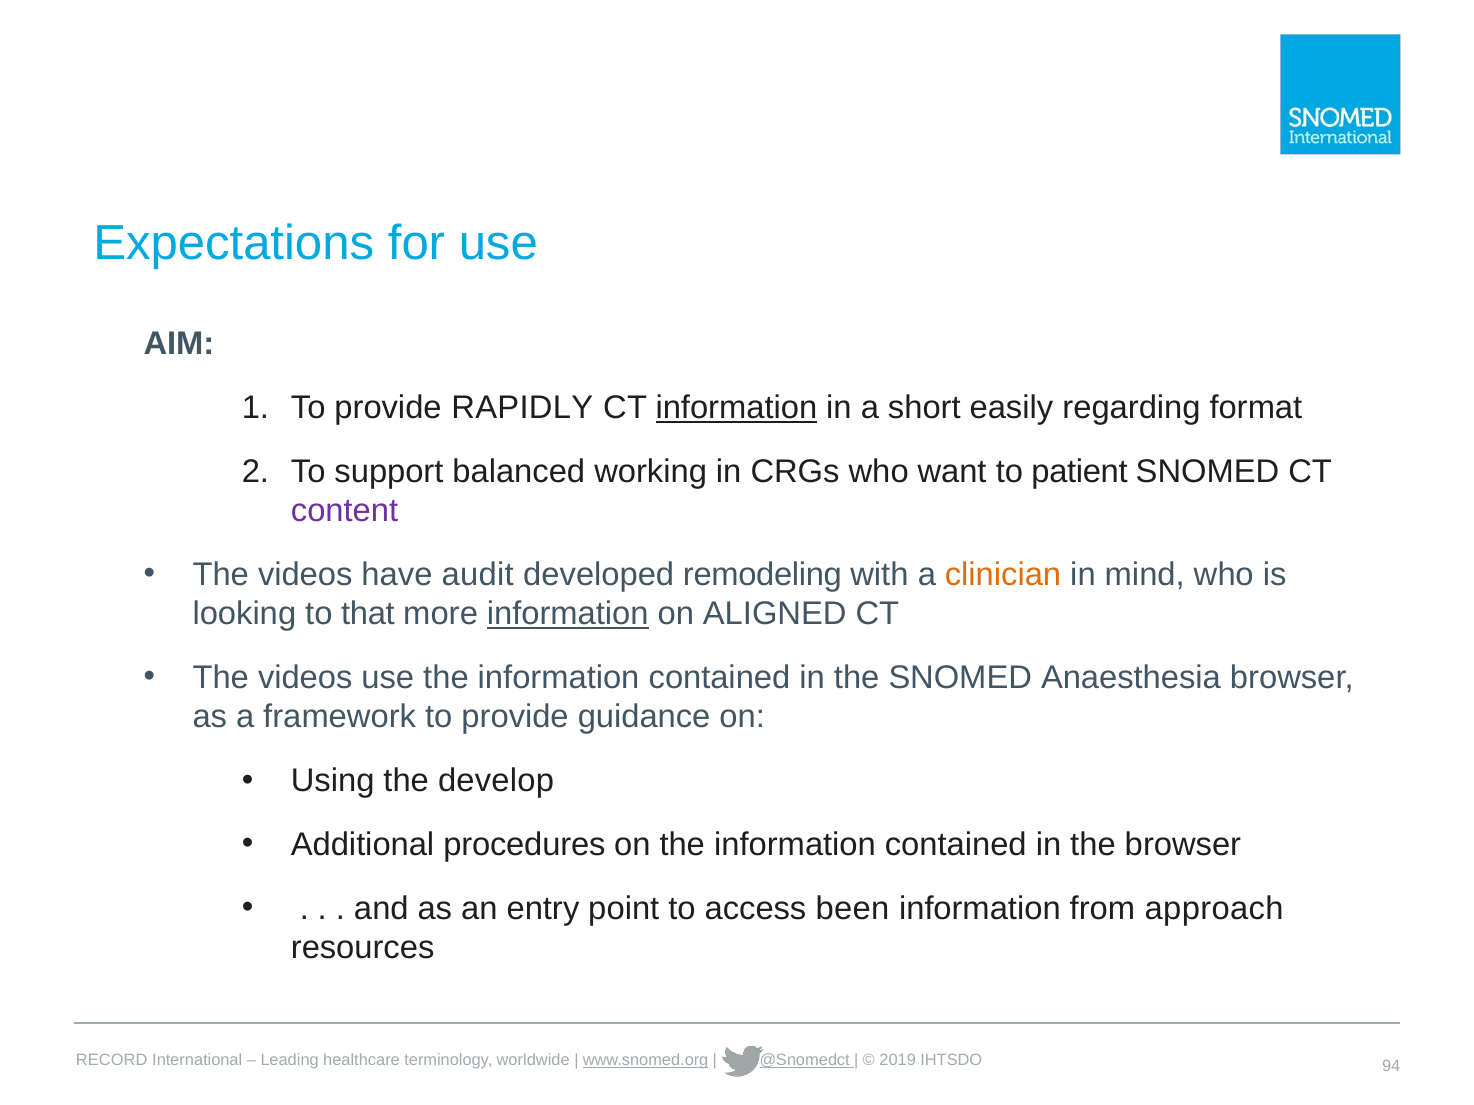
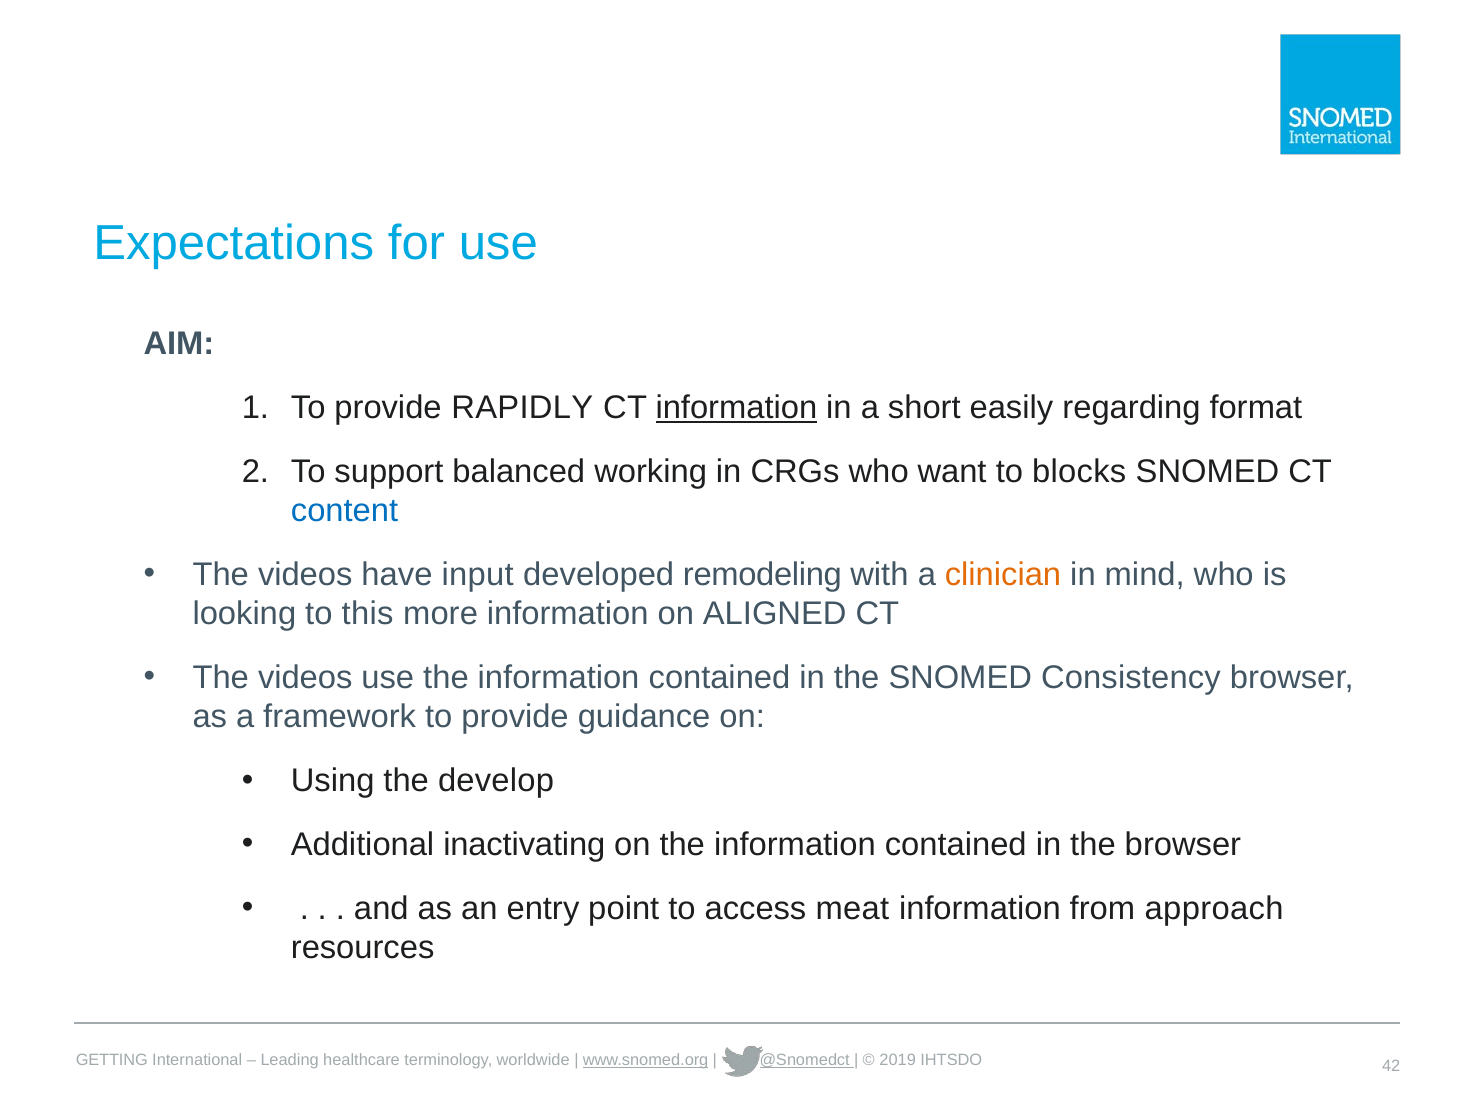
patient: patient -> blocks
content colour: purple -> blue
audit: audit -> input
that: that -> this
information at (568, 614) underline: present -> none
Anaesthesia: Anaesthesia -> Consistency
procedures: procedures -> inactivating
been: been -> meat
RECORD: RECORD -> GETTING
94: 94 -> 42
